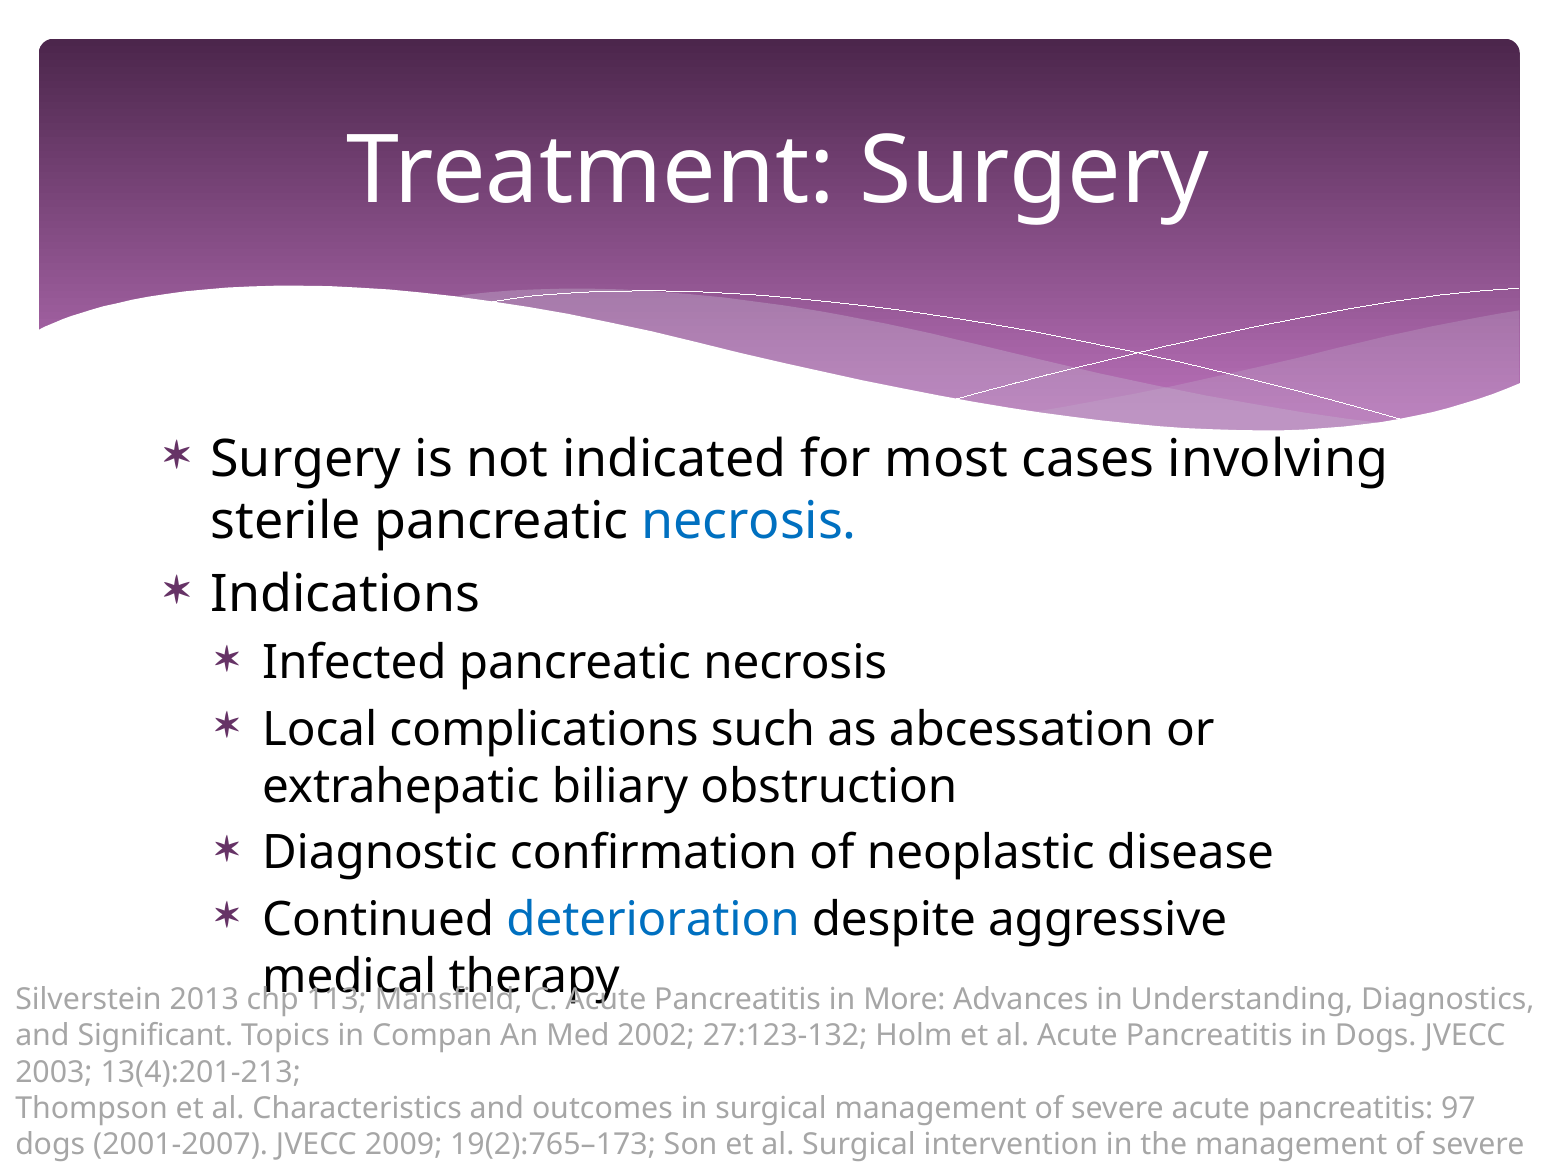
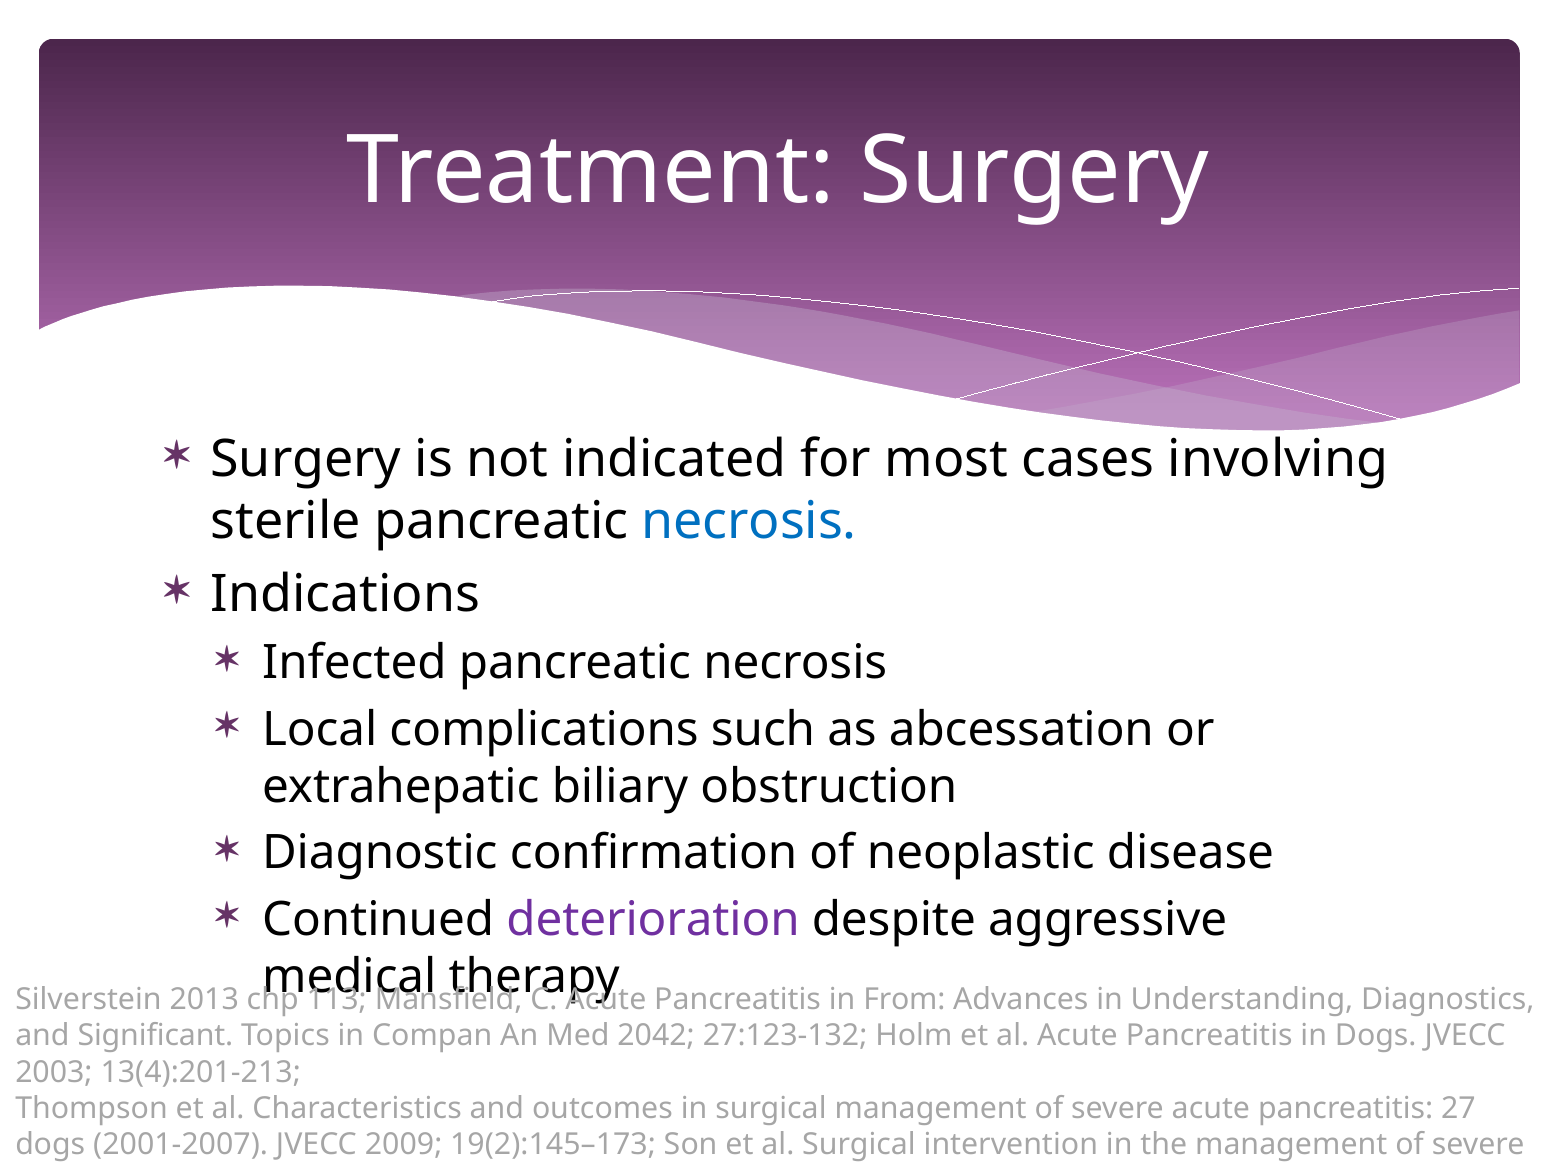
deterioration colour: blue -> purple
More: More -> From
2002: 2002 -> 2042
97: 97 -> 27
19(2):765–173: 19(2):765–173 -> 19(2):145–173
